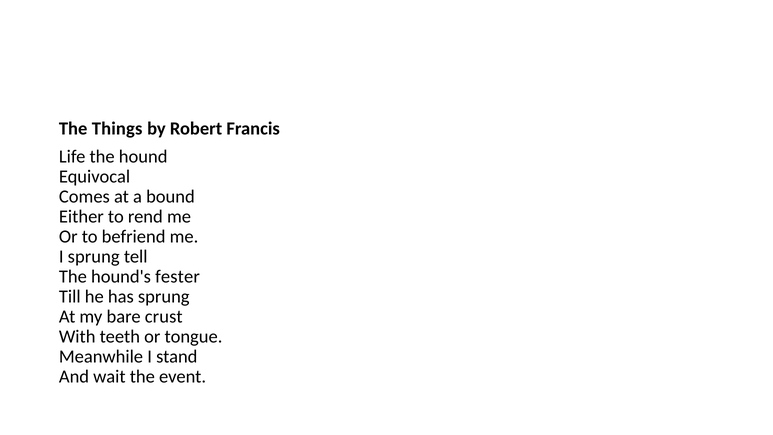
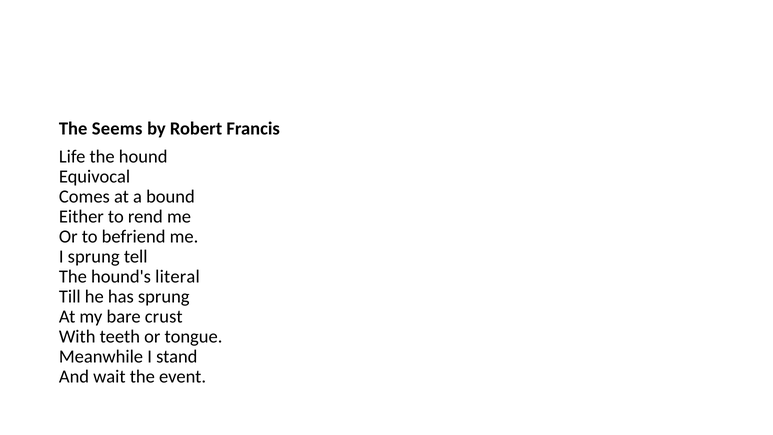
Things: Things -> Seems
fester: fester -> literal
